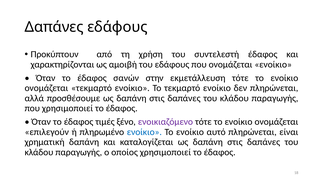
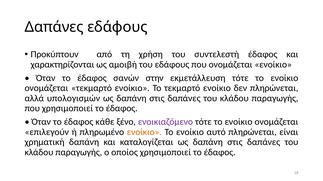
προσθέσουμε: προσθέσουμε -> υπολογισμών
τιμές: τιμές -> κάθε
ενοίκιο at (144, 132) colour: blue -> orange
